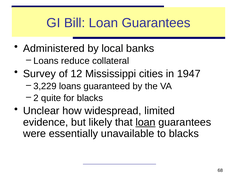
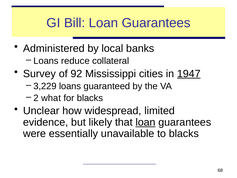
12: 12 -> 92
1947 underline: none -> present
quite: quite -> what
